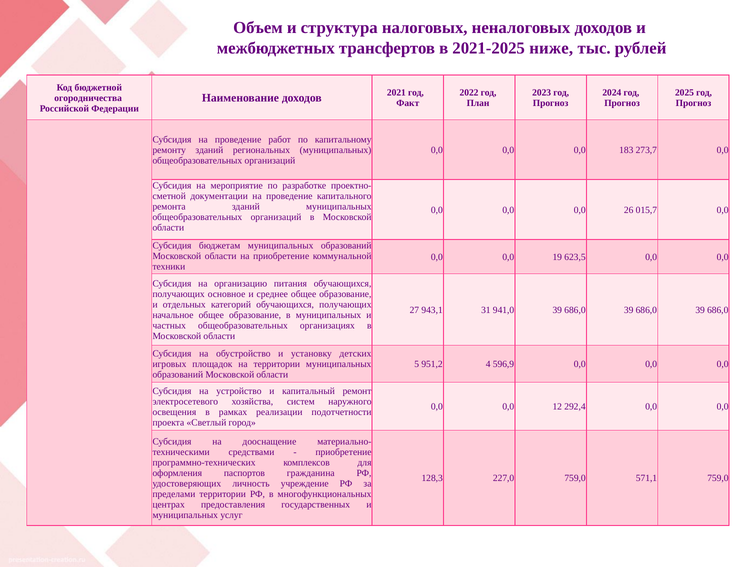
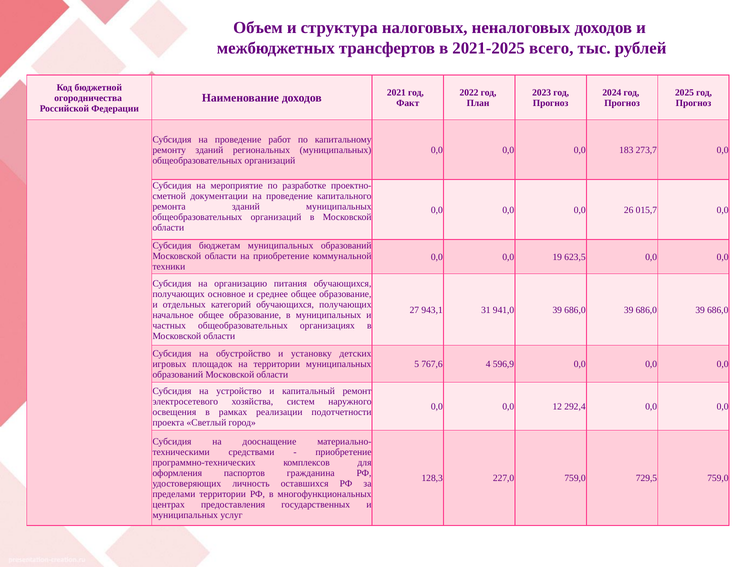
ниже: ниже -> всего
951,2: 951,2 -> 767,6
571,1: 571,1 -> 729,5
учреждение: учреждение -> оставшихся
